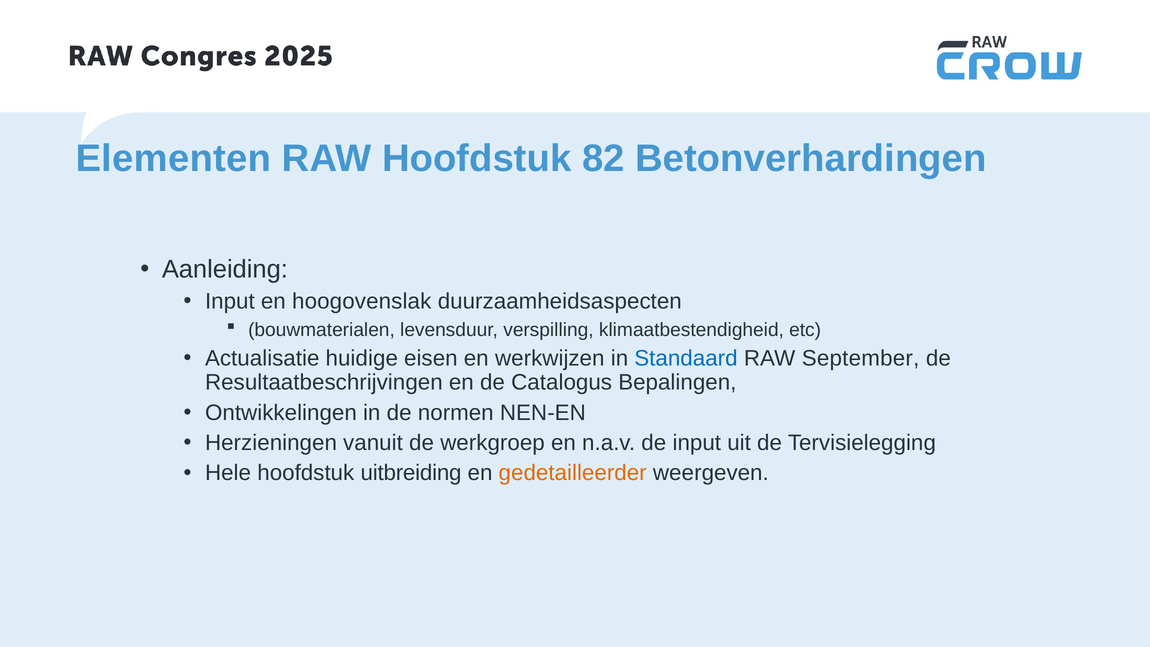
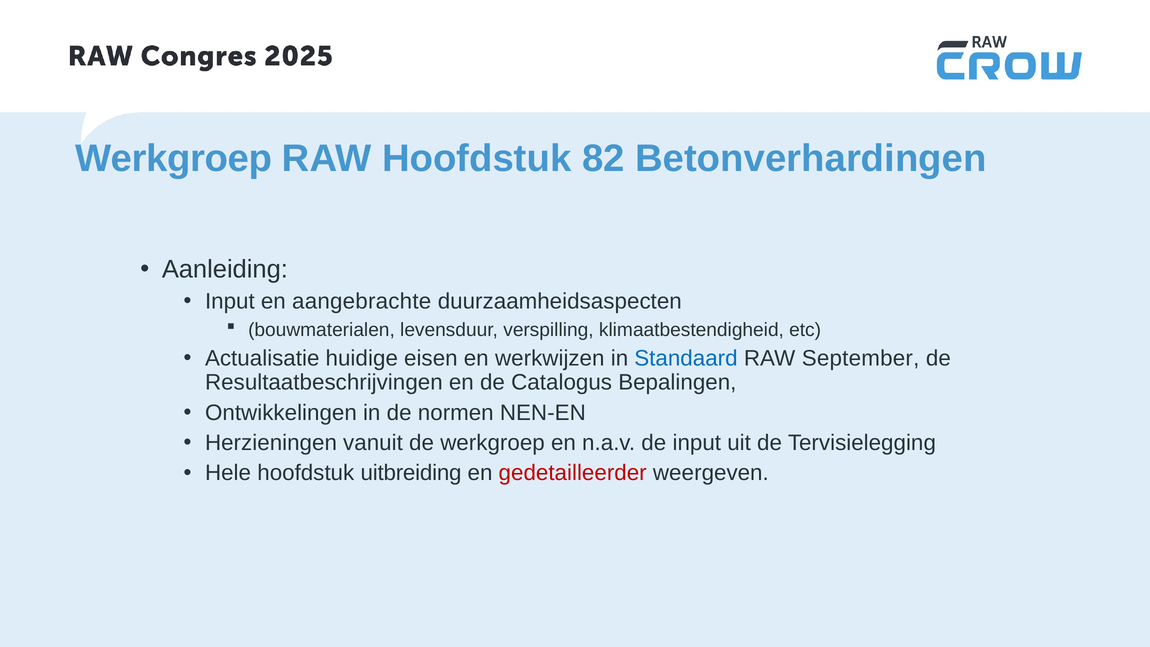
Elementen at (173, 159): Elementen -> Werkgroep
hoogovenslak: hoogovenslak -> aangebrachte
gedetailleerder colour: orange -> red
